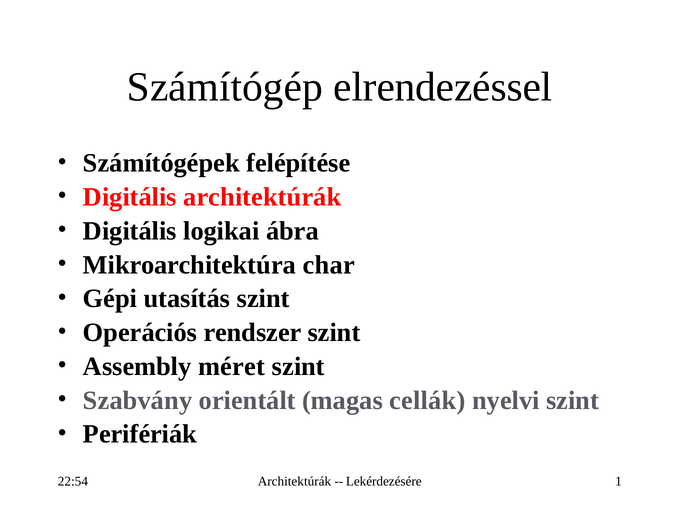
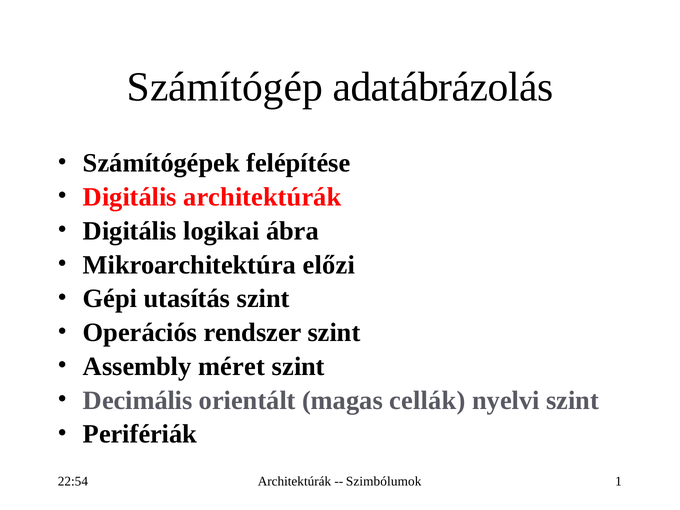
elrendezéssel: elrendezéssel -> adatábrázolás
char: char -> előzi
Szabvány: Szabvány -> Decimális
Lekérdezésére: Lekérdezésére -> Szimbólumok
